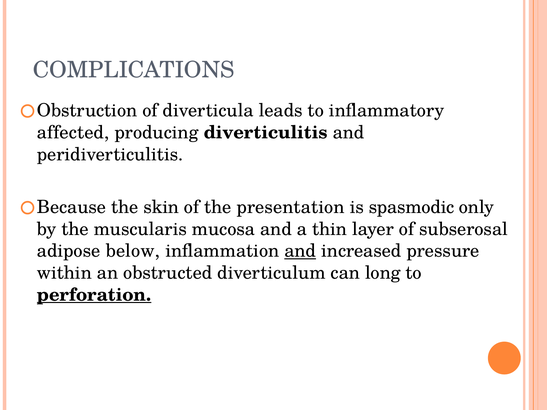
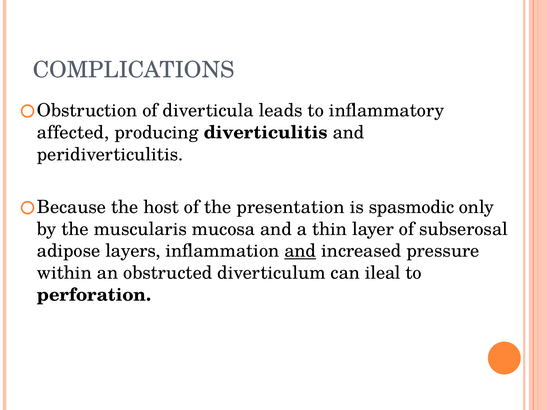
skin: skin -> host
below: below -> layers
long: long -> ileal
perforation underline: present -> none
